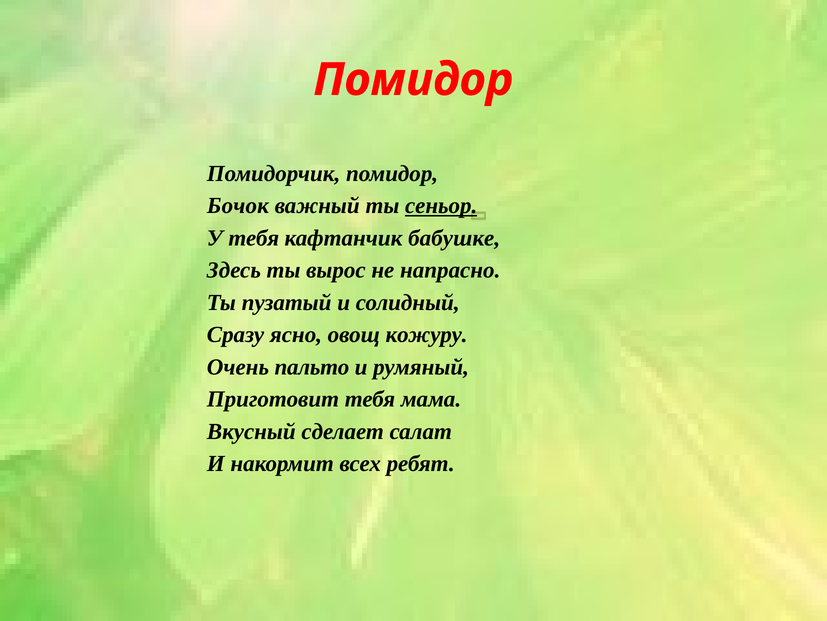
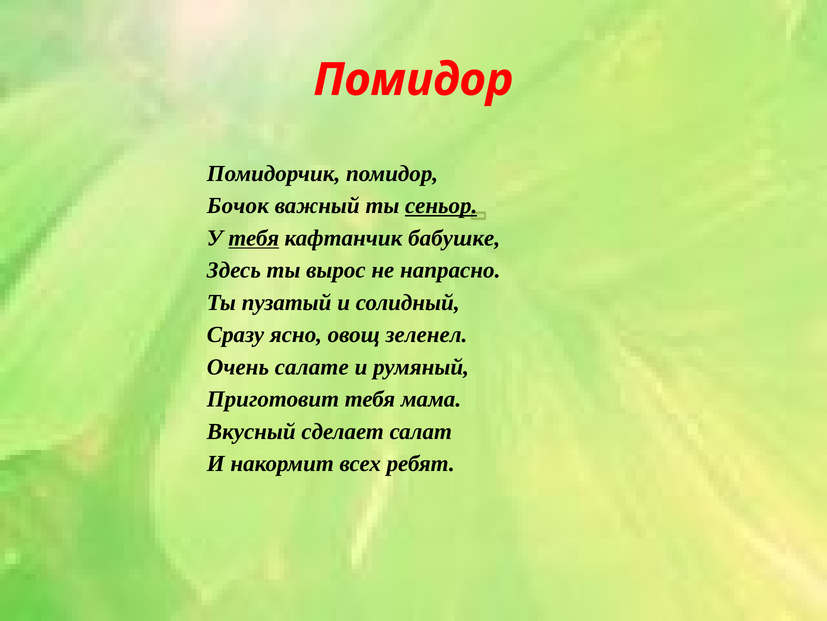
тебя at (254, 238) underline: none -> present
кожуру: кожуру -> зеленел
пальто: пальто -> салате
